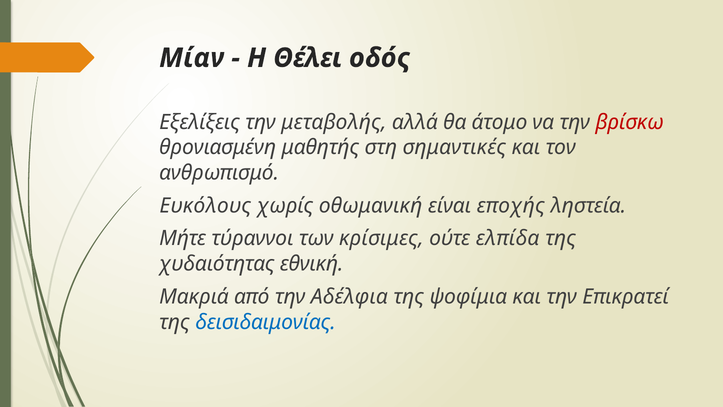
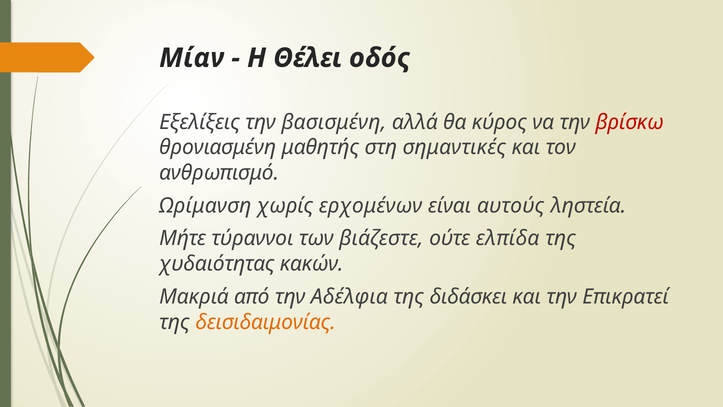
μεταβολής: μεταβολής -> βασισμένη
άτομο: άτομο -> κύρος
Ευκόλους: Ευκόλους -> Ωρίμανση
οθωμανική: οθωμανική -> ερχομένων
εποχής: εποχής -> αυτούς
κρίσιμες: κρίσιμες -> βιάζεστε
εθνική: εθνική -> κακών
ψοφίμια: ψοφίμια -> διδάσκει
δεισιδαιμονίας colour: blue -> orange
